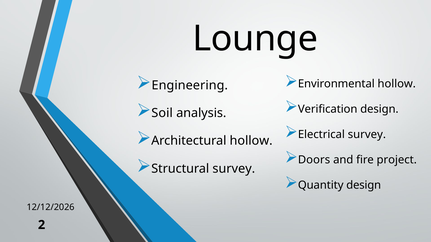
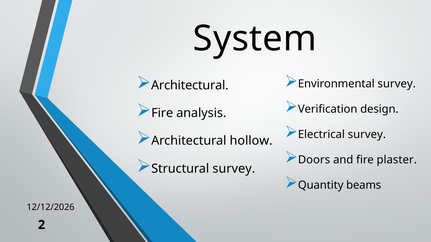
Lounge: Lounge -> System
Environmental hollow: hollow -> survey
Engineering at (190, 85): Engineering -> Architectural
Soil at (162, 113): Soil -> Fire
project: project -> plaster
Quantity design: design -> beams
